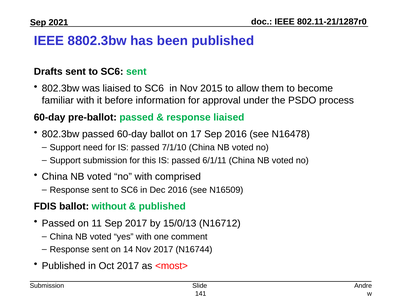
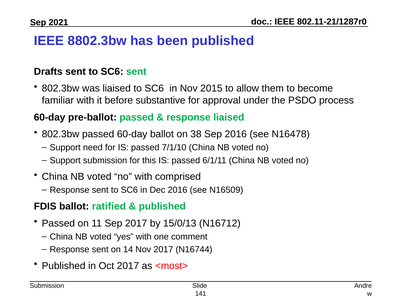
information: information -> substantive
17: 17 -> 38
without: without -> ratified
